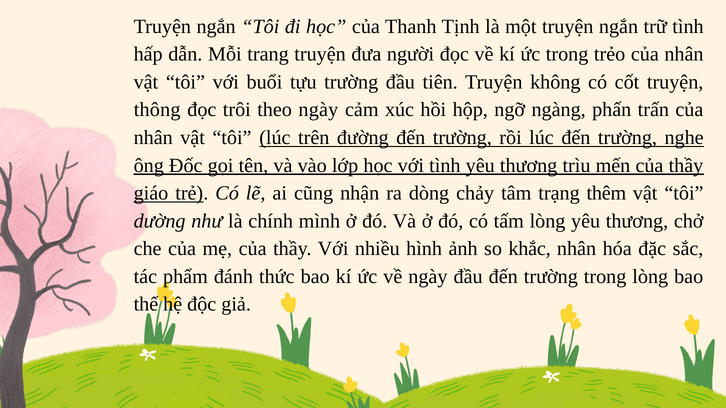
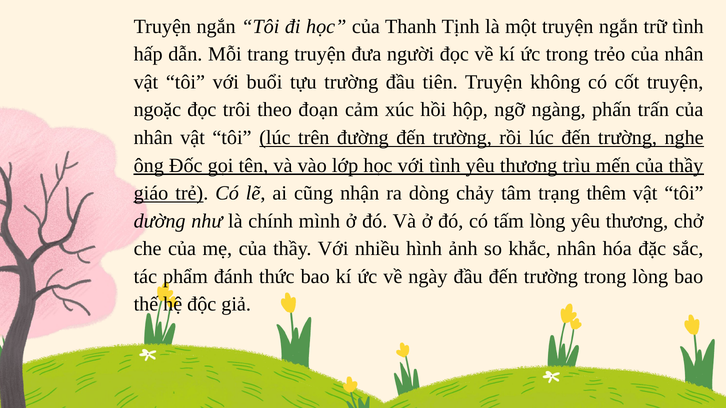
thông: thông -> ngoặc
theo ngày: ngày -> đoạn
